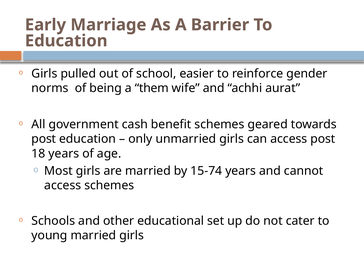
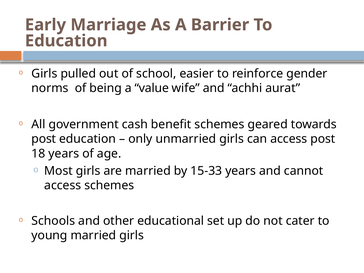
them: them -> value
15-74: 15-74 -> 15-33
